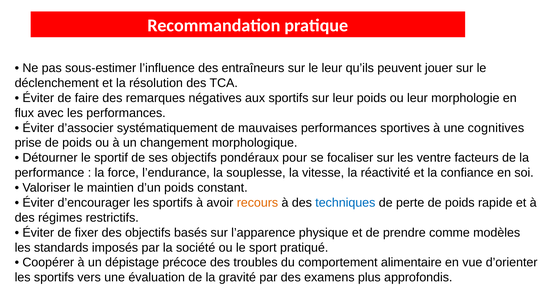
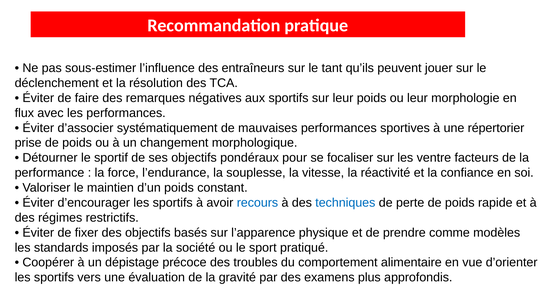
le leur: leur -> tant
cognitives: cognitives -> répertorier
recours colour: orange -> blue
